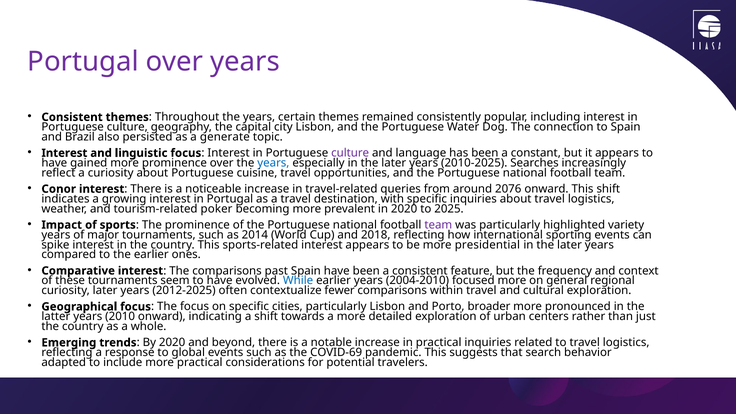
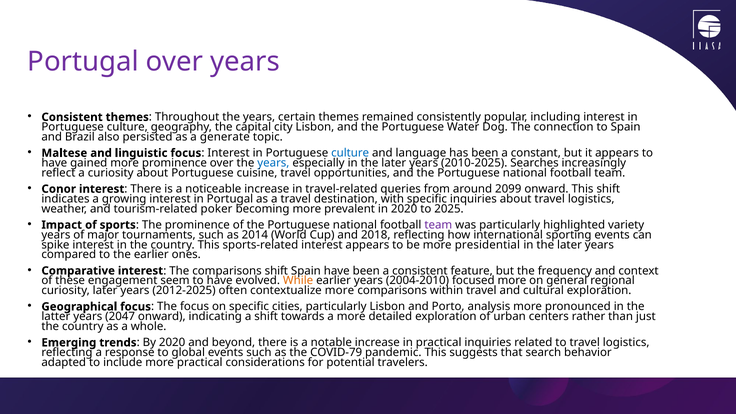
Interest at (64, 153): Interest -> Maltese
culture at (350, 153) colour: purple -> blue
2076: 2076 -> 2099
comparisons past: past -> shift
these tournaments: tournaments -> engagement
While colour: blue -> orange
contextualize fewer: fewer -> more
broader: broader -> analysis
2010: 2010 -> 2047
COVID-69: COVID-69 -> COVID-79
